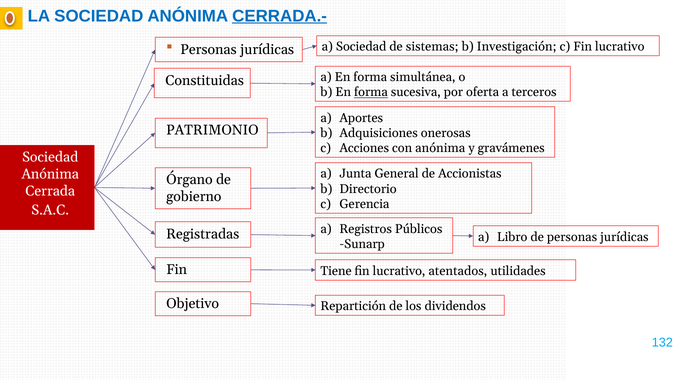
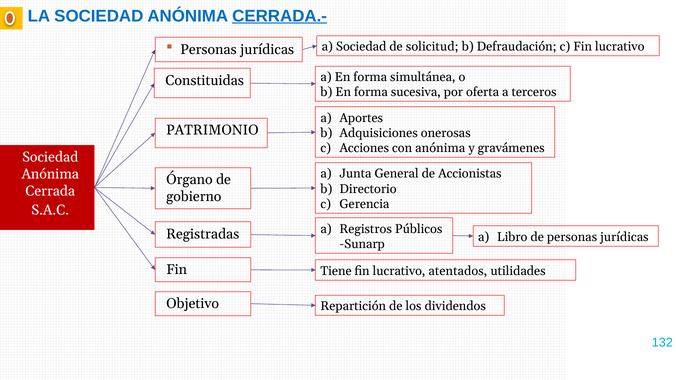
sistemas: sistemas -> solicitud
Investigación: Investigación -> Defraudación
forma at (371, 92) underline: present -> none
